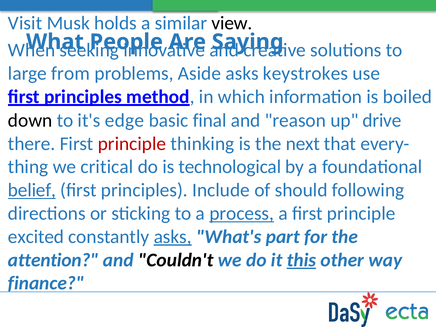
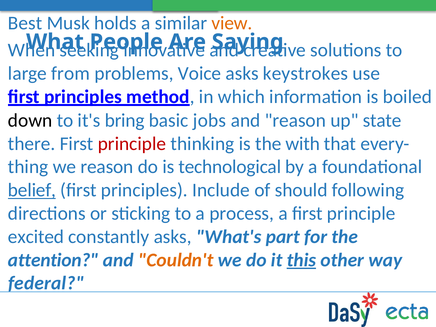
Visit: Visit -> Best
view colour: black -> orange
Aside: Aside -> Voice
edge: edge -> bring
final: final -> jobs
drive: drive -> state
next: next -> with
we critical: critical -> reason
process underline: present -> none
asks at (173, 237) underline: present -> none
Couldn't colour: black -> orange
finance: finance -> federal
